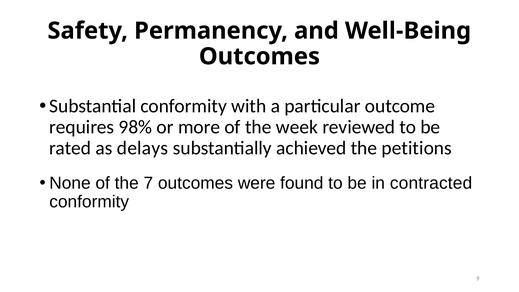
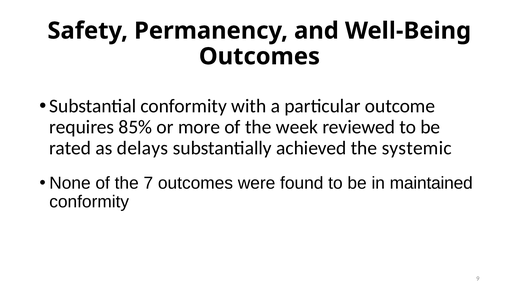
98%: 98% -> 85%
petitions: petitions -> systemic
contracted: contracted -> maintained
